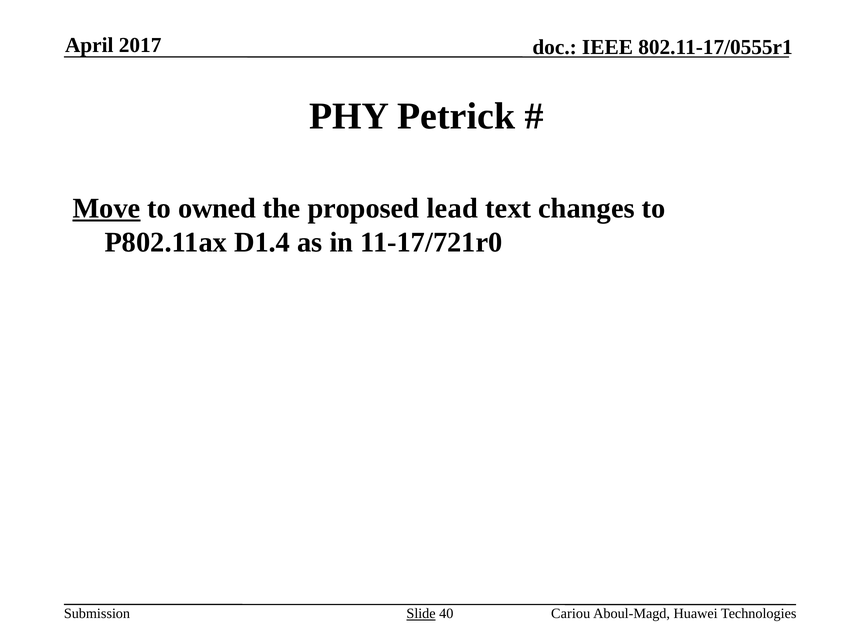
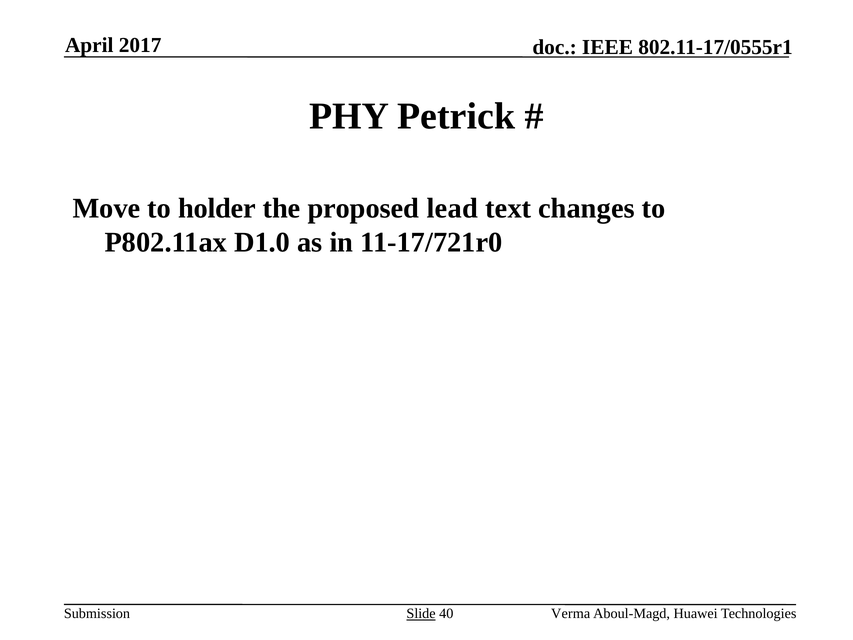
Move underline: present -> none
owned: owned -> holder
D1.4: D1.4 -> D1.0
Cariou: Cariou -> Verma
